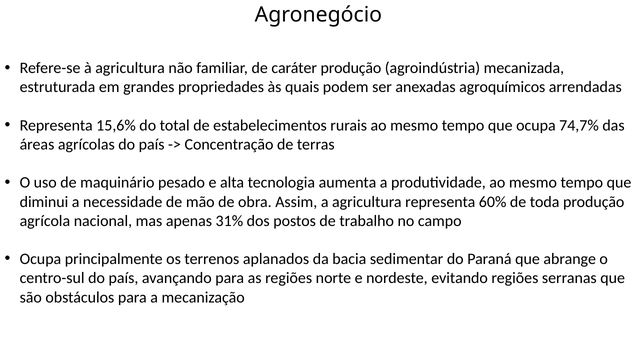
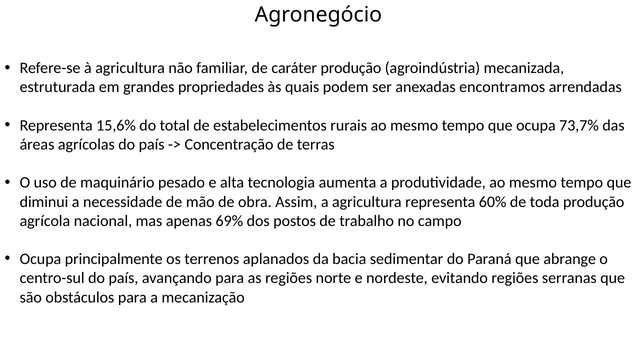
agroquímicos: agroquímicos -> encontramos
74,7%: 74,7% -> 73,7%
31%: 31% -> 69%
